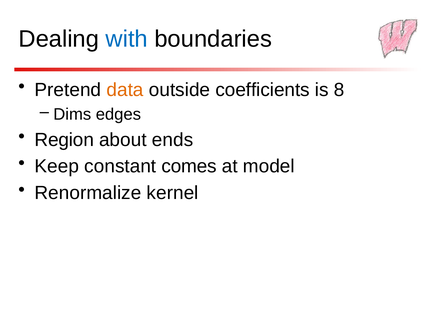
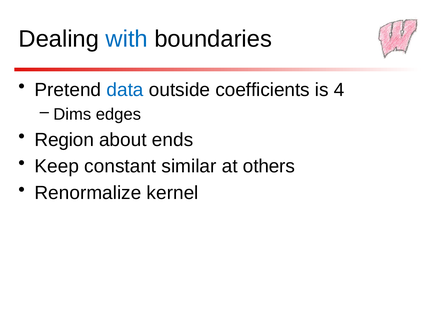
data colour: orange -> blue
8: 8 -> 4
comes: comes -> similar
model: model -> others
